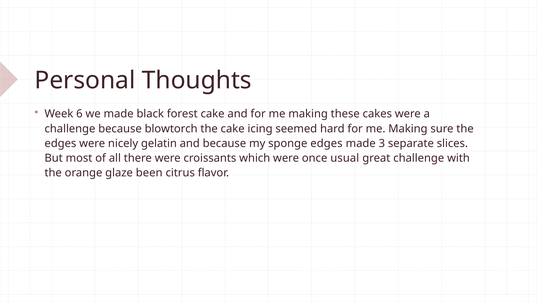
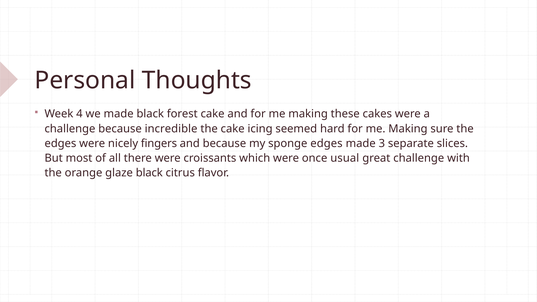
6: 6 -> 4
blowtorch: blowtorch -> incredible
gelatin: gelatin -> fingers
glaze been: been -> black
